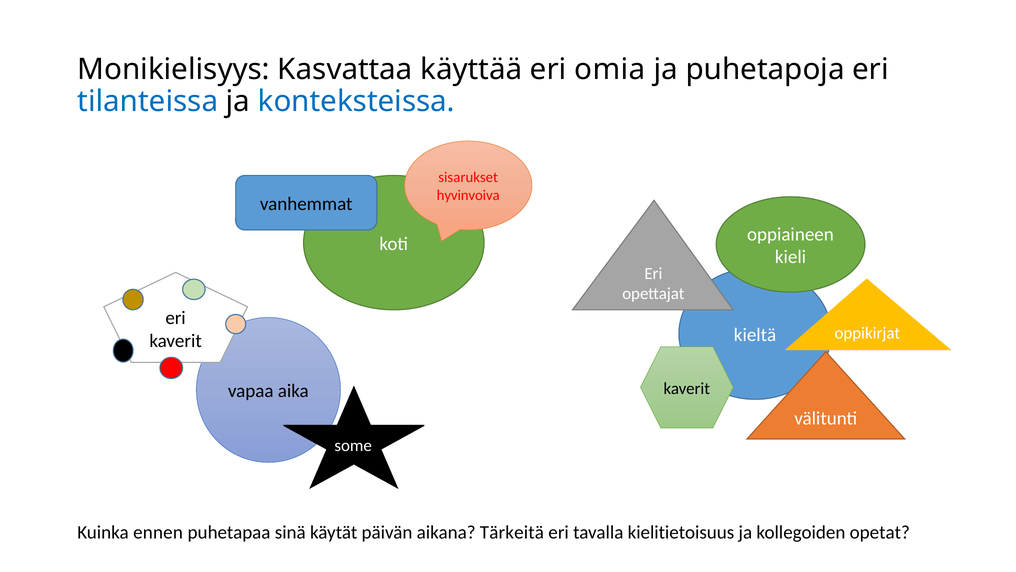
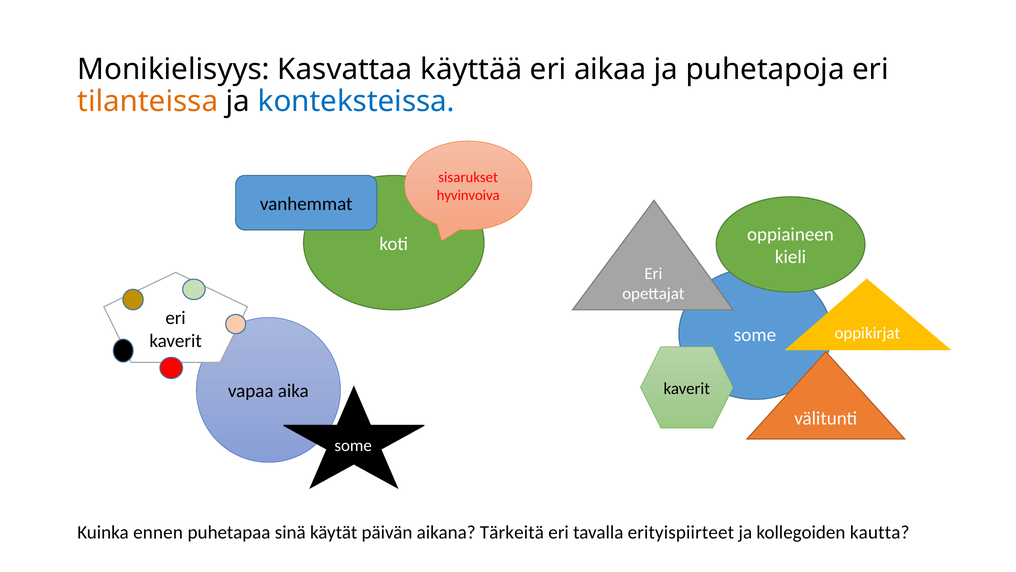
omia: omia -> aikaa
tilanteissa colour: blue -> orange
kieltä at (755, 335): kieltä -> some
kielitietoisuus: kielitietoisuus -> erityispiirteet
opetat: opetat -> kautta
